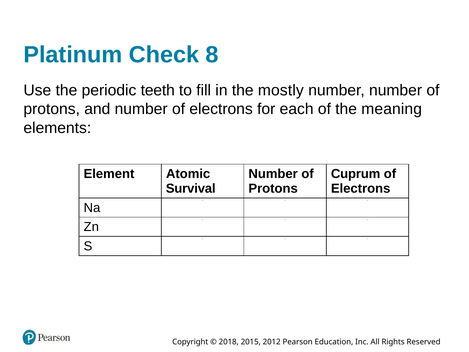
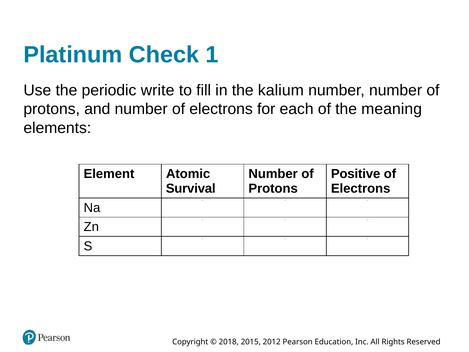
8: 8 -> 1
teeth: teeth -> write
mostly: mostly -> kalium
Cuprum: Cuprum -> Positive
